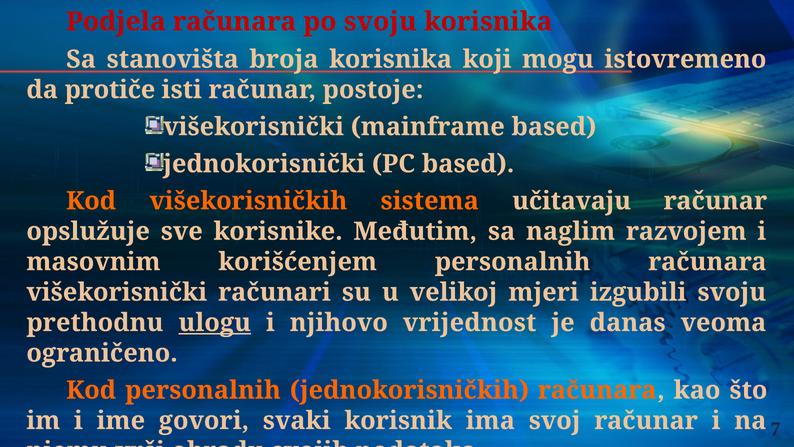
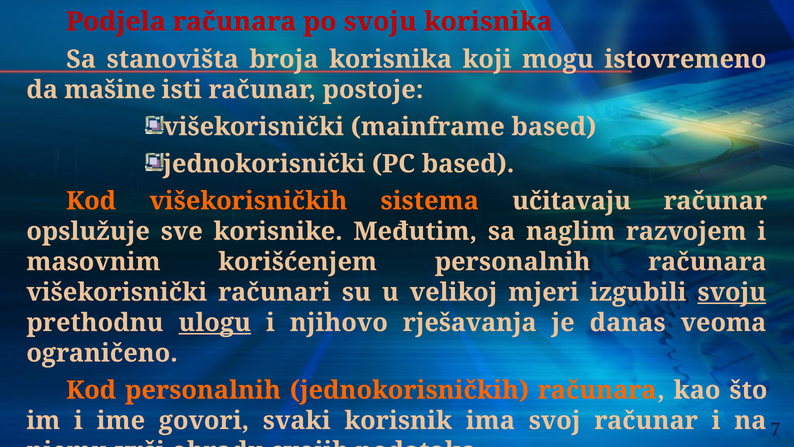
protiče: protiče -> mašine
svoju at (732, 292) underline: none -> present
vrijednost: vrijednost -> rješavanja
